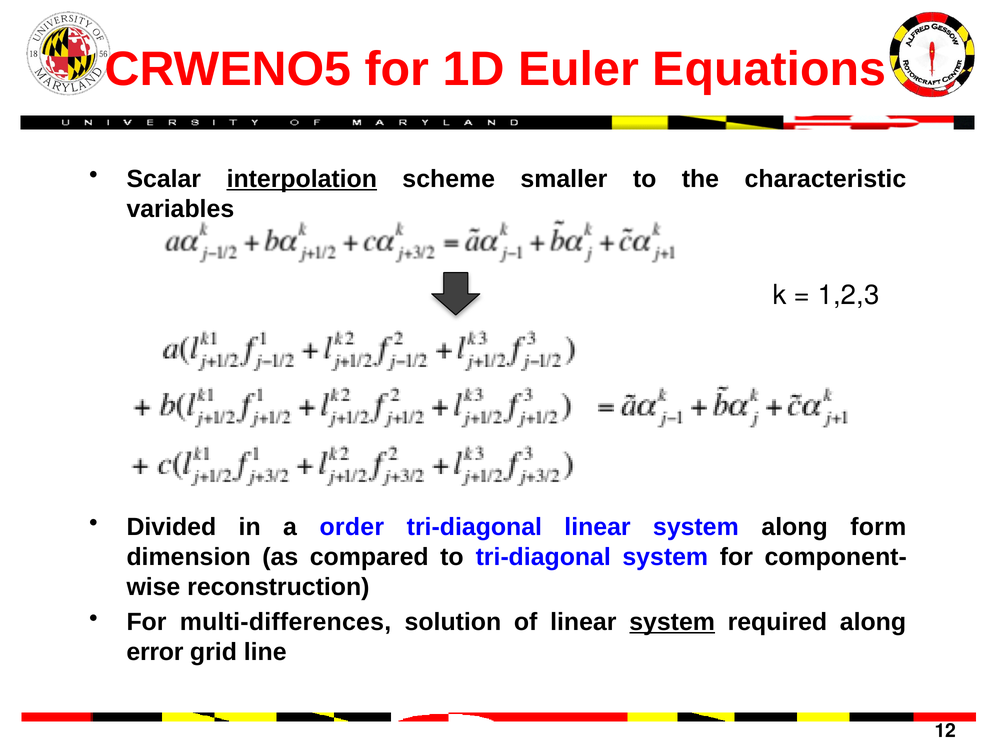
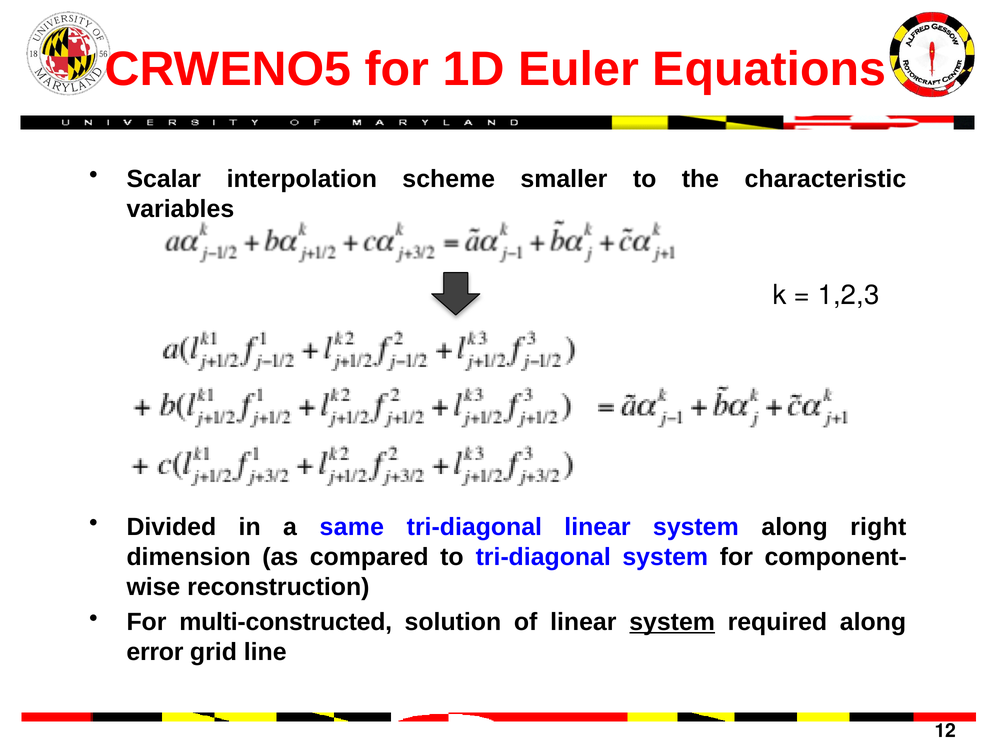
interpolation underline: present -> none
order: order -> same
form: form -> right
multi-differences: multi-differences -> multi-constructed
